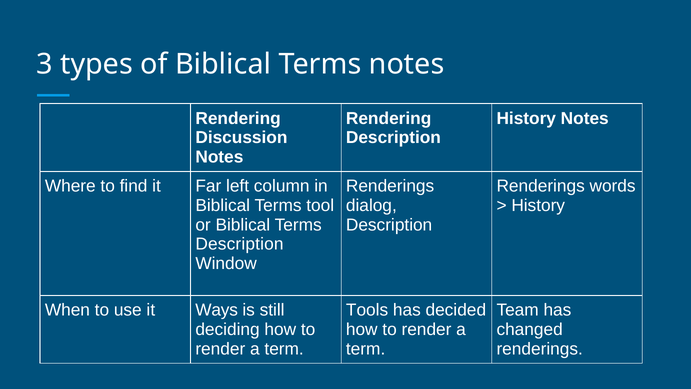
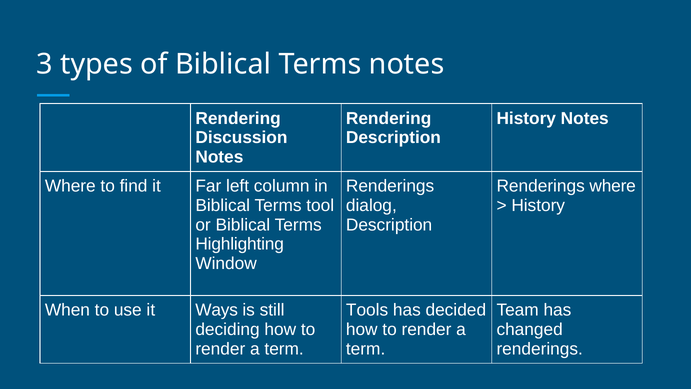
Renderings words: words -> where
Description at (239, 244): Description -> Highlighting
